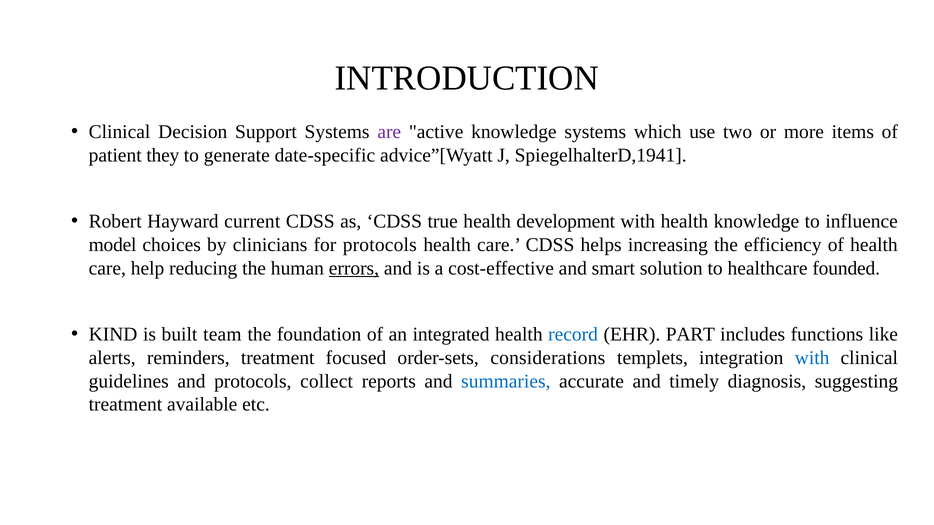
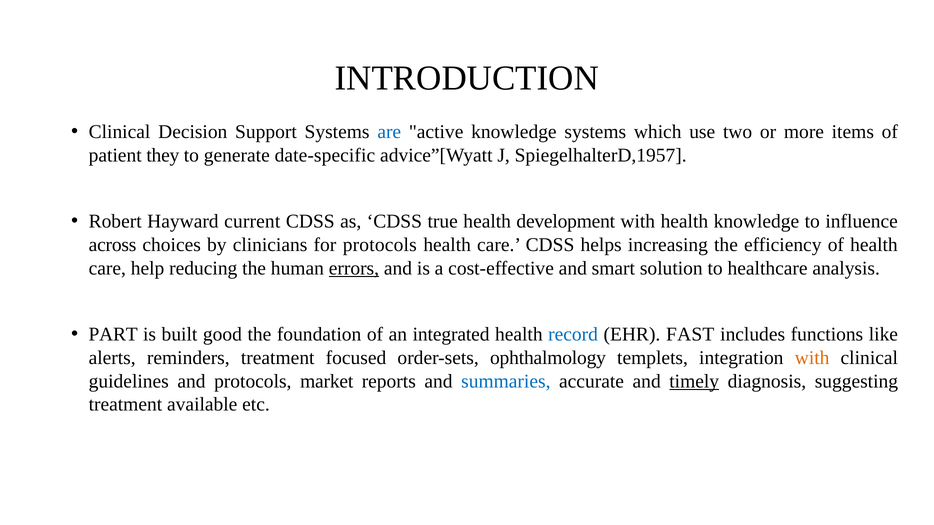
are colour: purple -> blue
SpiegelhalterD,1941: SpiegelhalterD,1941 -> SpiegelhalterD,1957
model: model -> across
founded: founded -> analysis
KIND: KIND -> PART
team: team -> good
PART: PART -> FAST
considerations: considerations -> ophthalmology
with at (812, 358) colour: blue -> orange
collect: collect -> market
timely underline: none -> present
